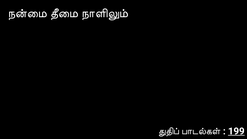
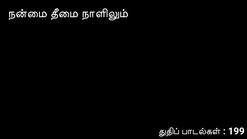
199 underline: present -> none
